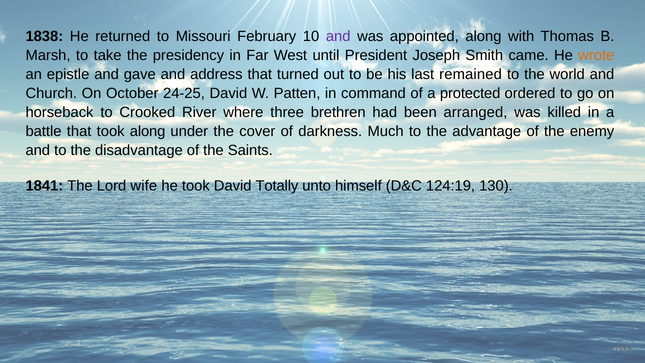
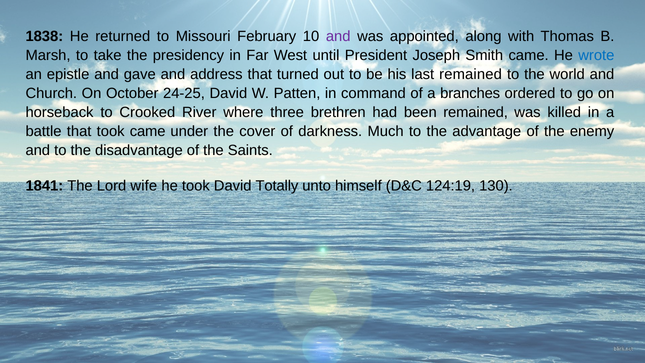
wrote colour: orange -> blue
protected: protected -> branches
been arranged: arranged -> remained
took along: along -> came
